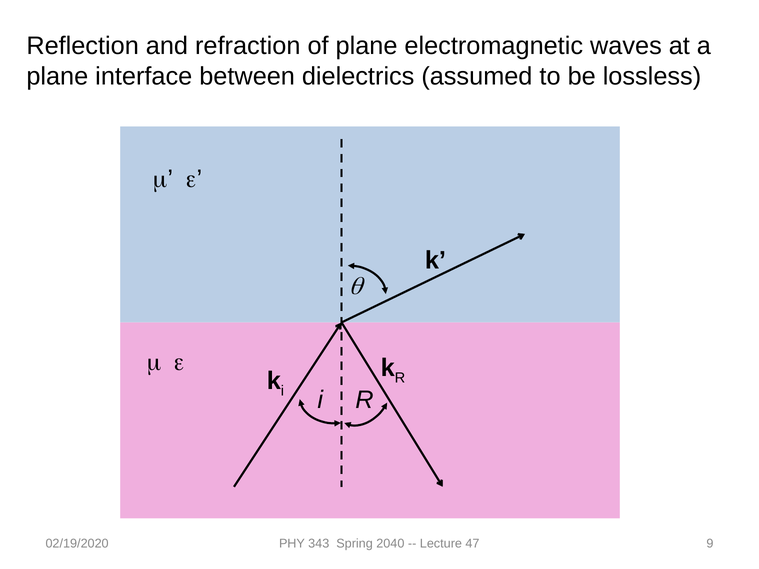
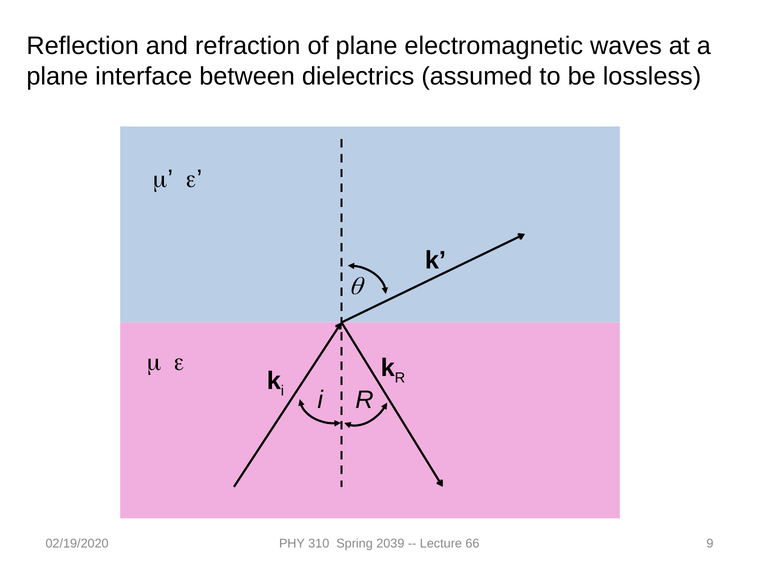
343: 343 -> 310
2040: 2040 -> 2039
47: 47 -> 66
